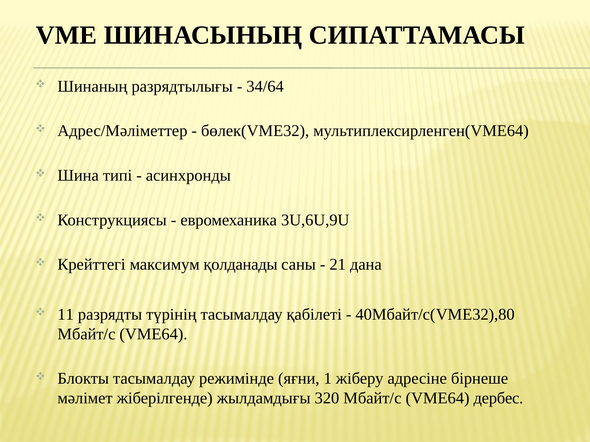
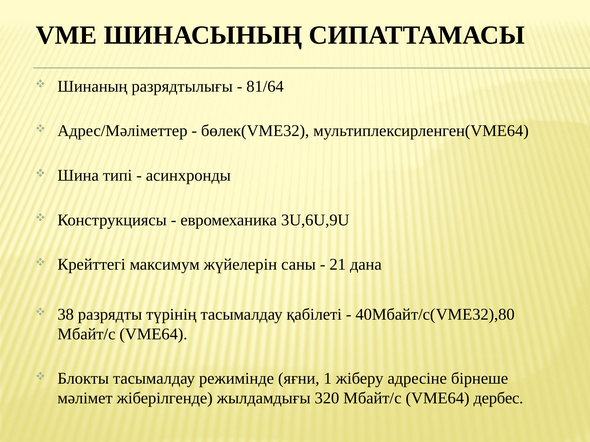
34/64: 34/64 -> 81/64
қолданады: қолданады -> жүйелерін
11: 11 -> 38
